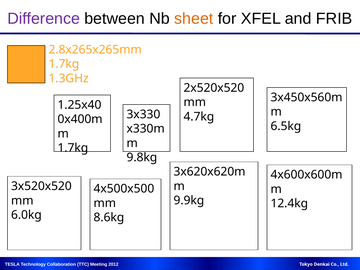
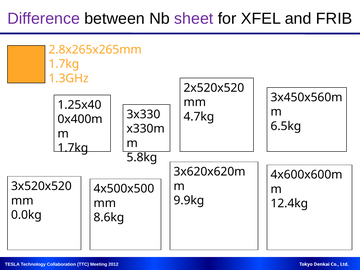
sheet colour: orange -> purple
9.8kg: 9.8kg -> 5.8kg
6.0kg: 6.0kg -> 0.0kg
